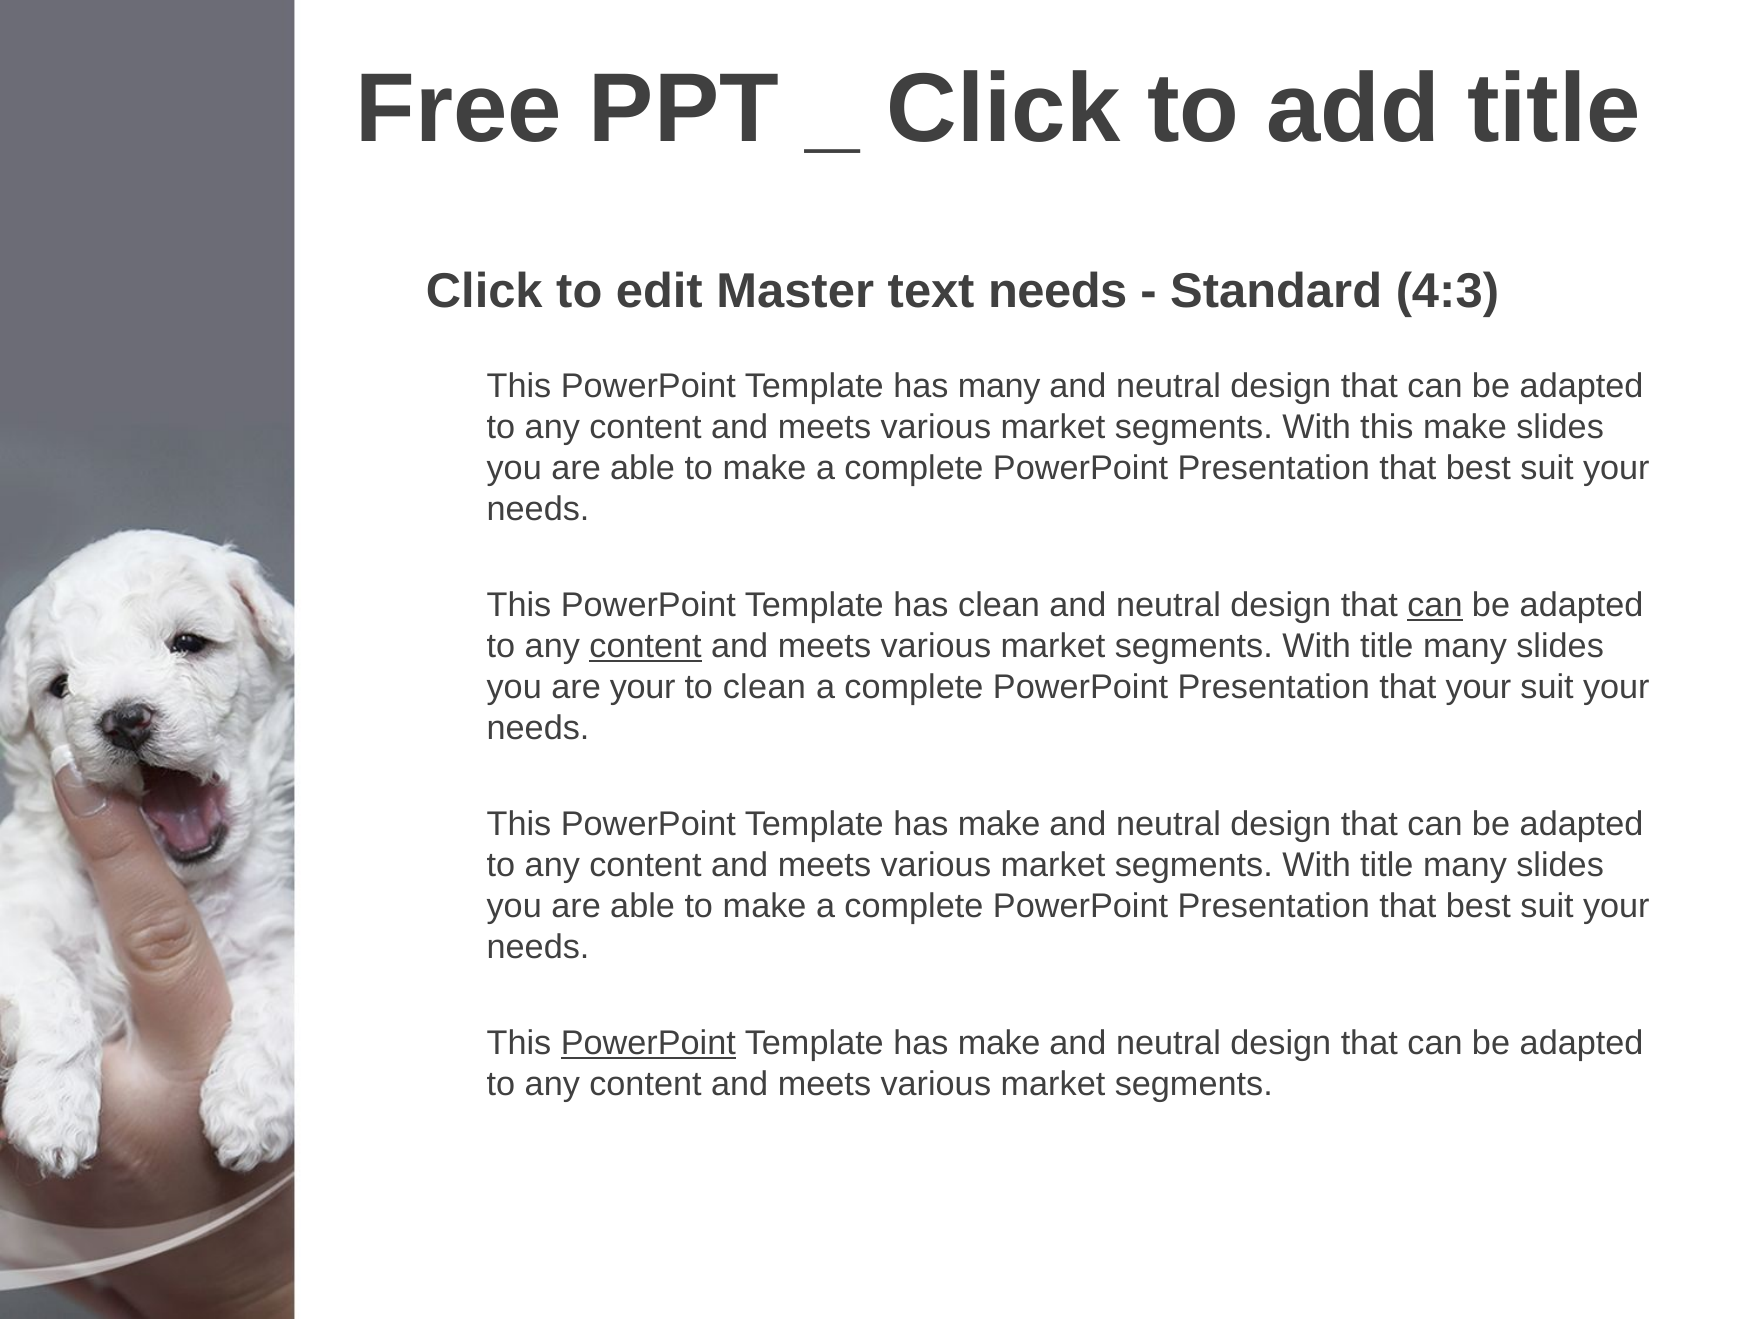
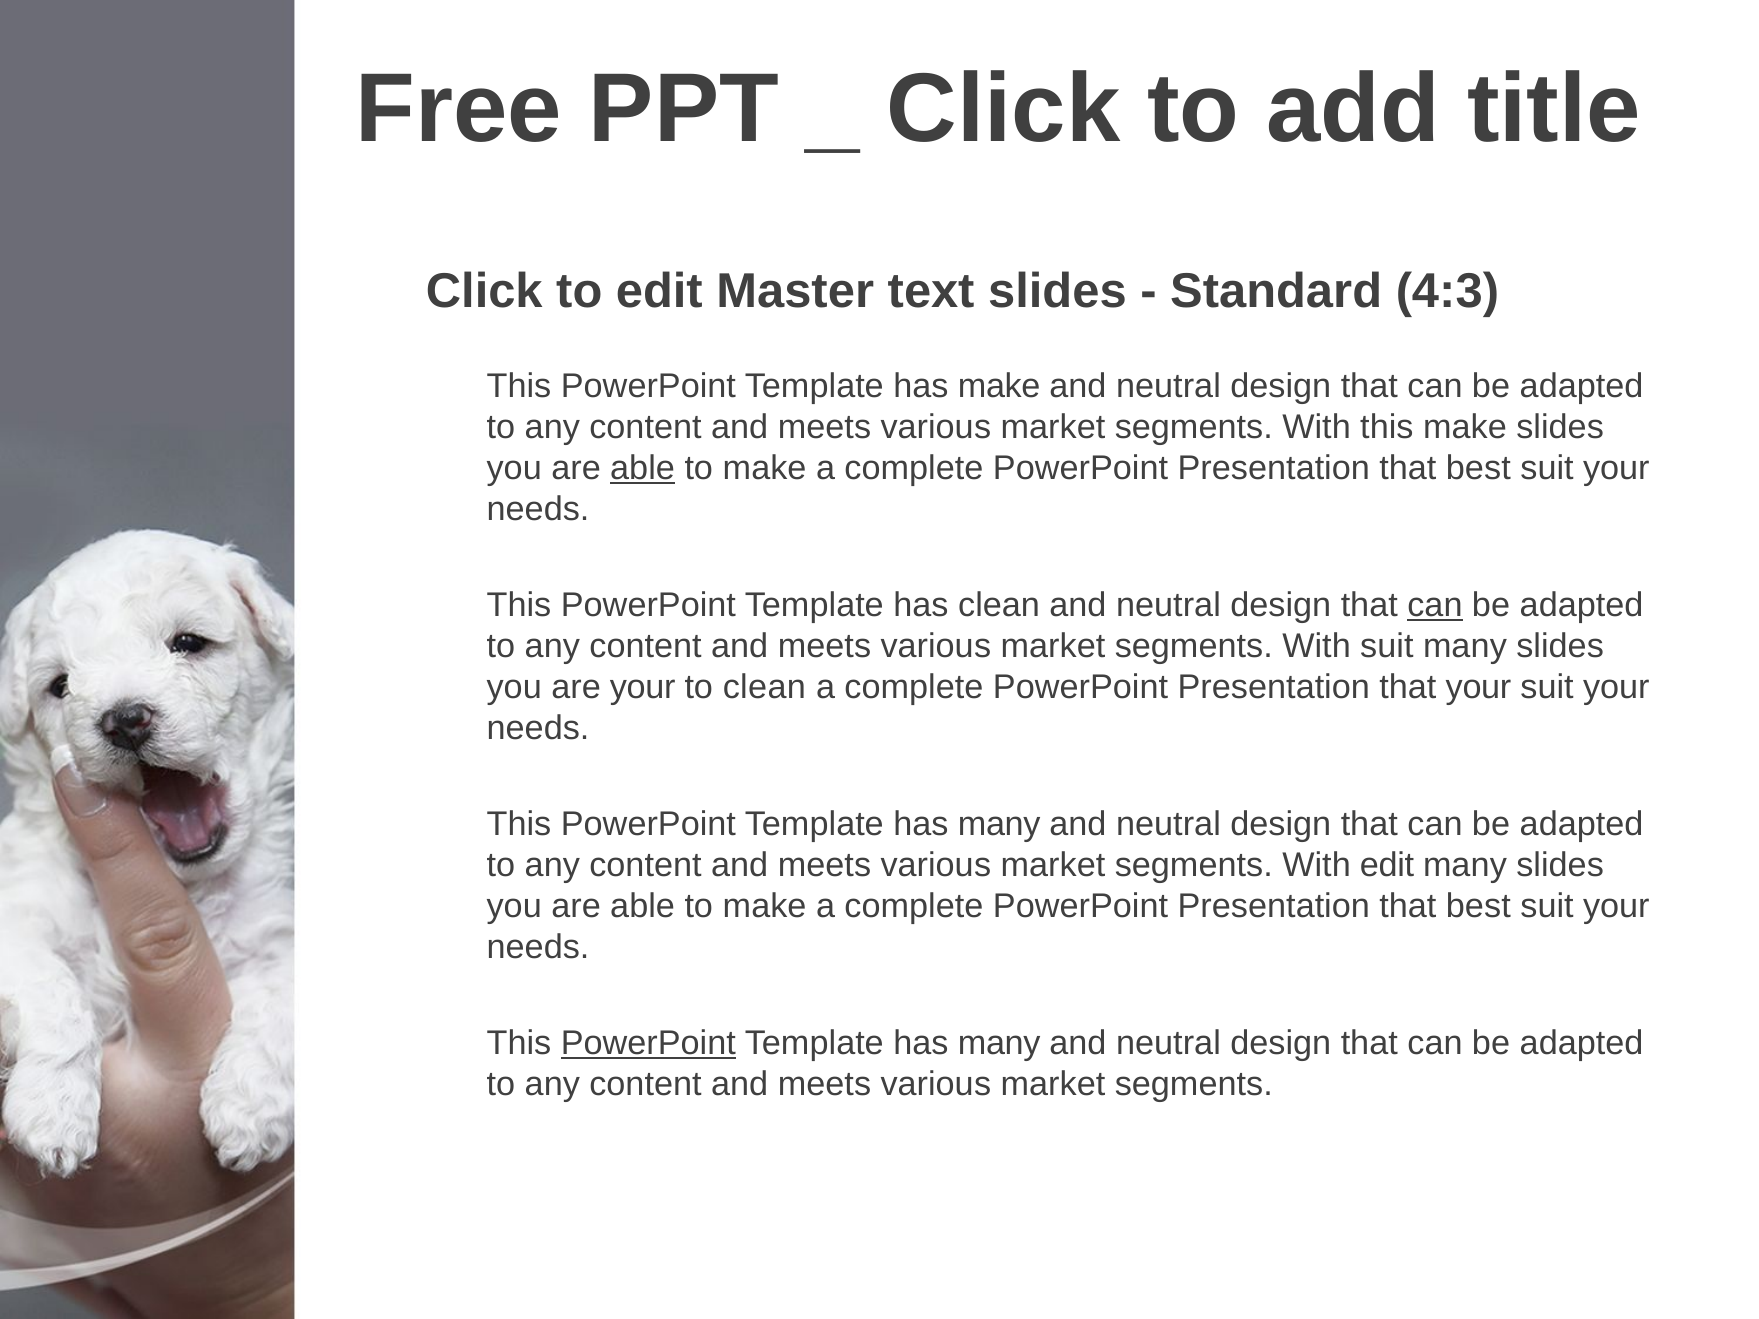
text needs: needs -> slides
has many: many -> make
able at (643, 469) underline: none -> present
content at (646, 647) underline: present -> none
title at (1387, 647): title -> suit
make at (999, 825): make -> many
title at (1387, 866): title -> edit
make at (999, 1044): make -> many
